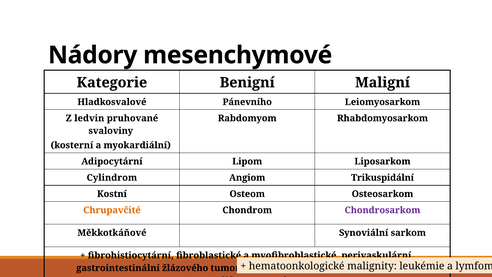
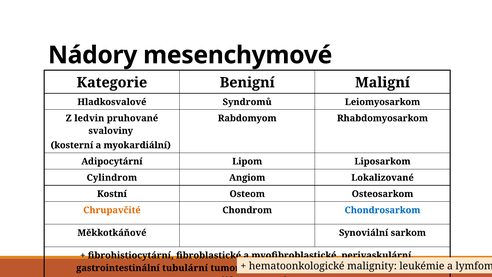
Pánevního: Pánevního -> Syndromů
Trikuspidální: Trikuspidální -> Lokalizované
Chondrosarkom colour: purple -> blue
žlázového: žlázového -> tubulární
